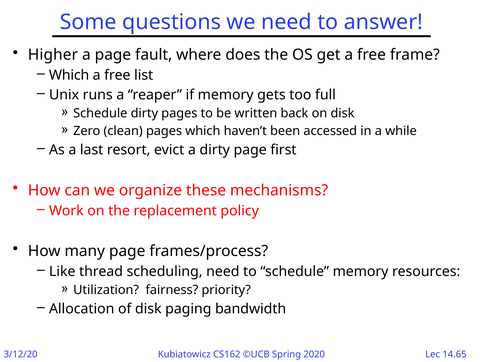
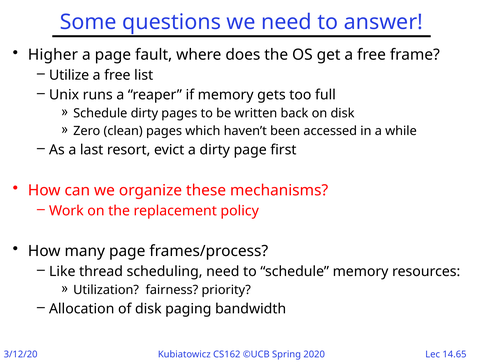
Which at (69, 75): Which -> Utilize
